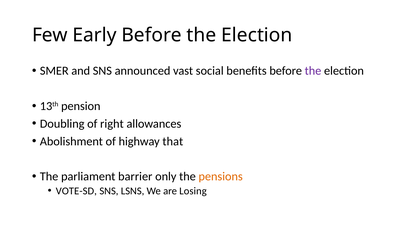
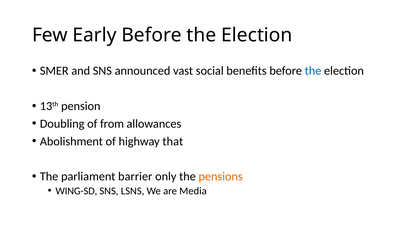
the at (313, 71) colour: purple -> blue
right: right -> from
VOTE-SD: VOTE-SD -> WING-SD
Losing: Losing -> Media
